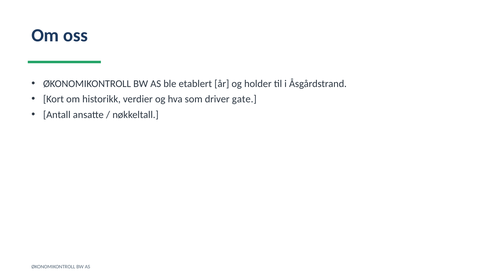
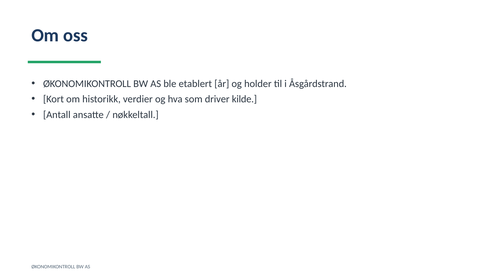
gate: gate -> kilde
